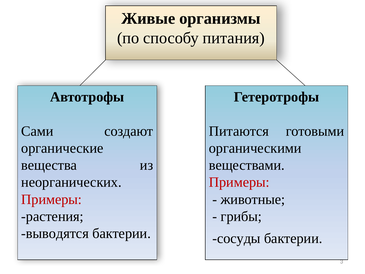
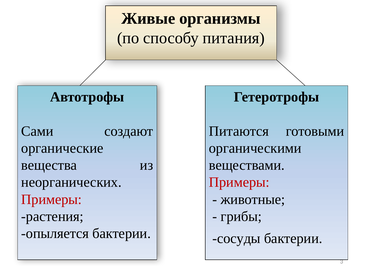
выводятся: выводятся -> опыляется
